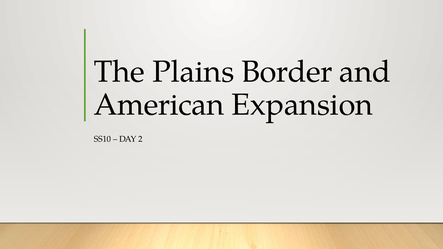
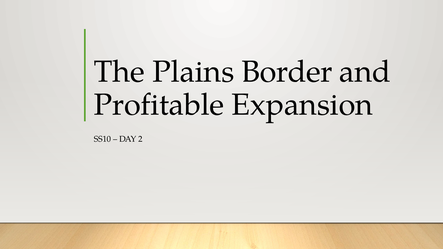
American: American -> Profitable
